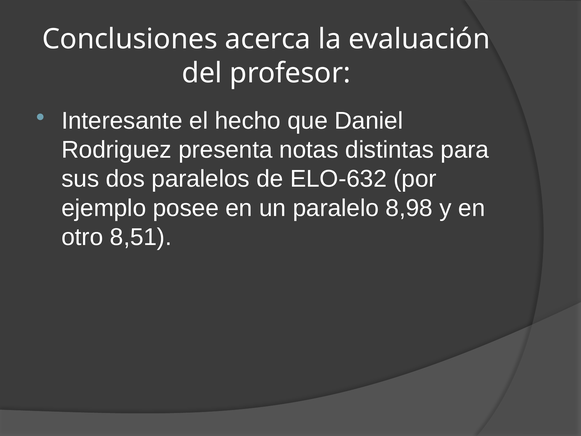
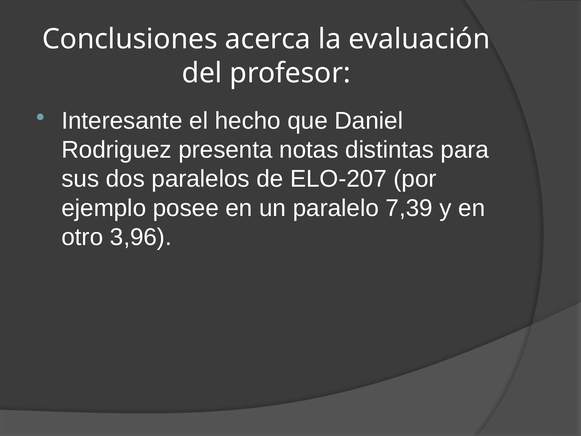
ELO-632: ELO-632 -> ELO-207
8,98: 8,98 -> 7,39
8,51: 8,51 -> 3,96
